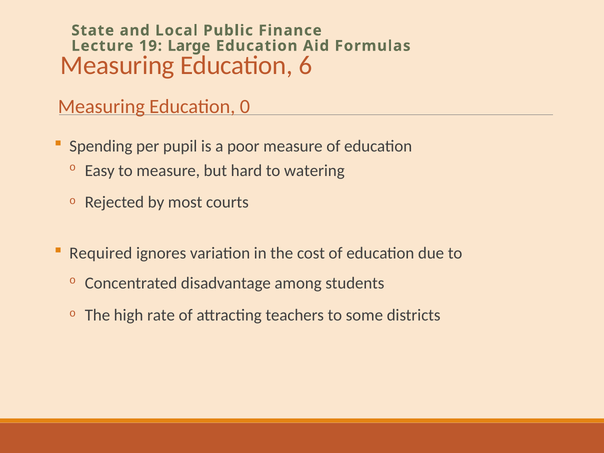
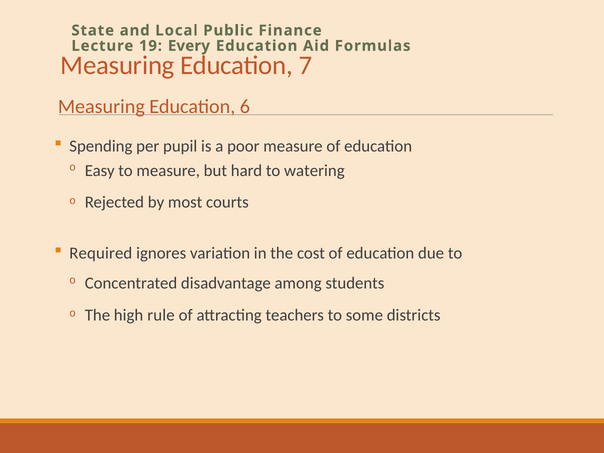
Large: Large -> Every
6: 6 -> 7
0: 0 -> 6
rate: rate -> rule
